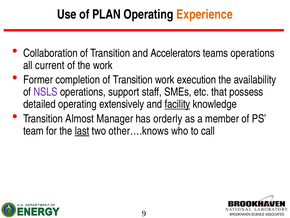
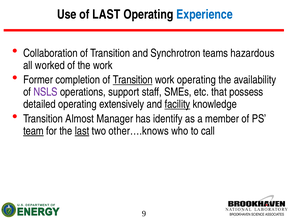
of PLAN: PLAN -> LAST
Experience colour: orange -> blue
Accelerators: Accelerators -> Synchrotron
teams operations: operations -> hazardous
current: current -> worked
Transition at (133, 80) underline: none -> present
work execution: execution -> operating
orderly: orderly -> identify
team underline: none -> present
